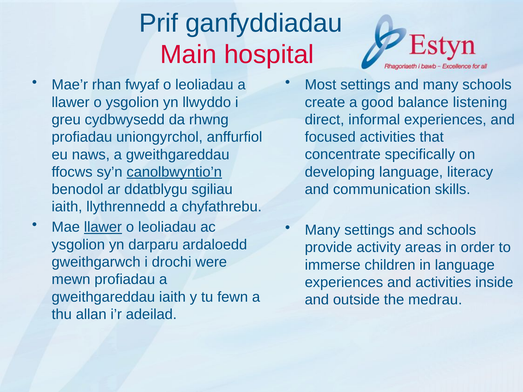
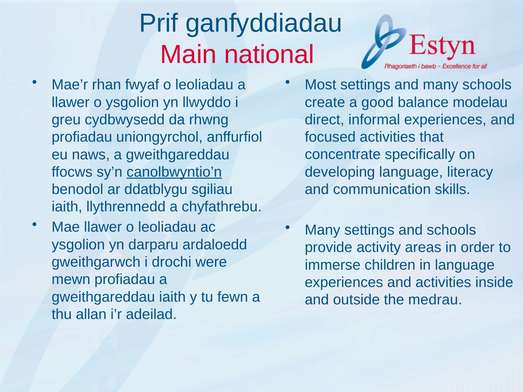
hospital: hospital -> national
listening: listening -> modelau
llawer at (103, 227) underline: present -> none
